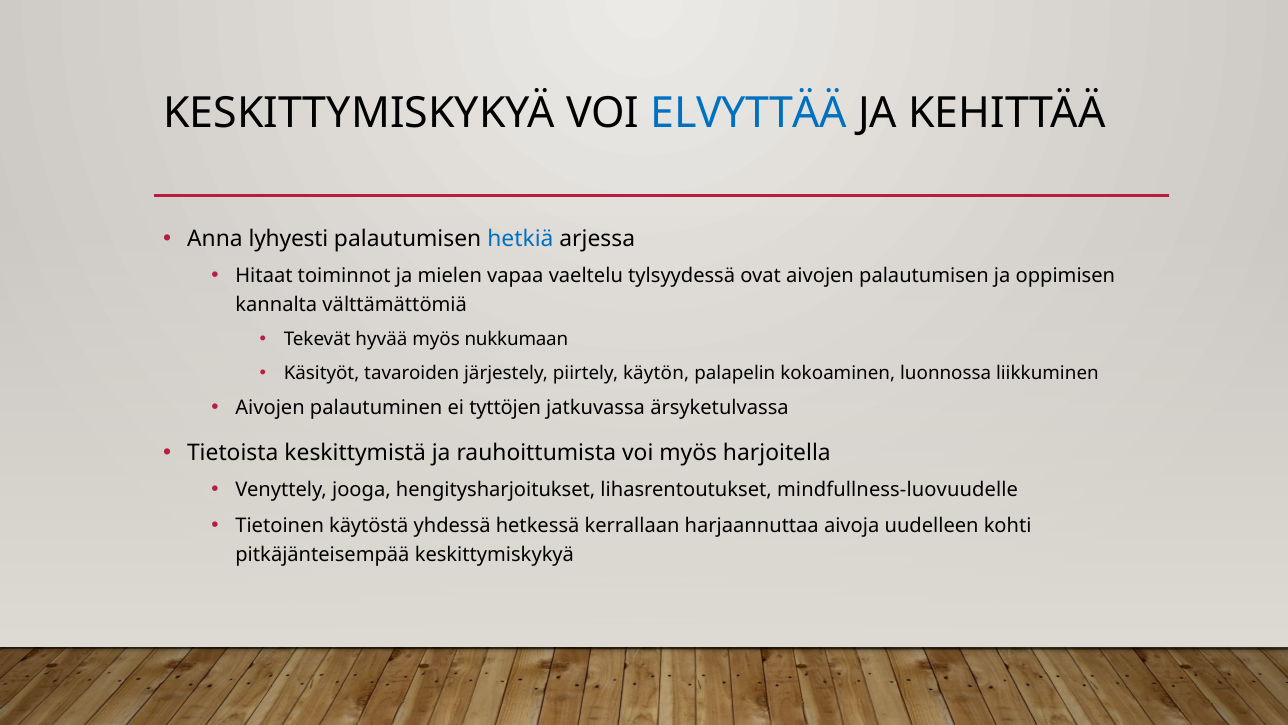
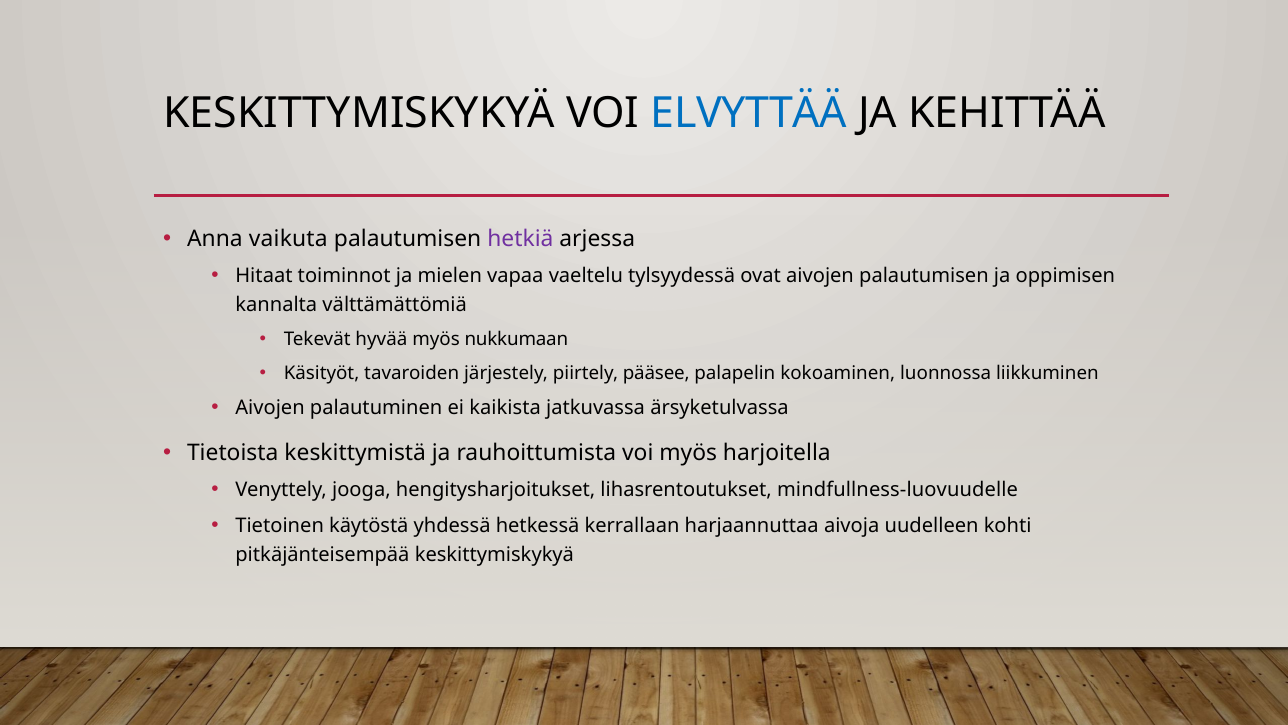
lyhyesti: lyhyesti -> vaikuta
hetkiä colour: blue -> purple
käytön: käytön -> pääsee
tyttöjen: tyttöjen -> kaikista
